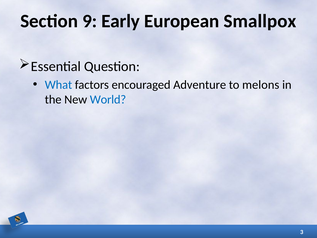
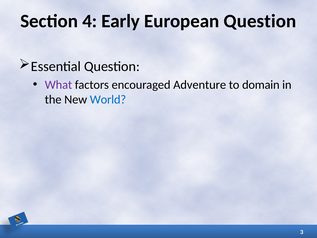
9: 9 -> 4
European Smallpox: Smallpox -> Question
What colour: blue -> purple
melons: melons -> domain
